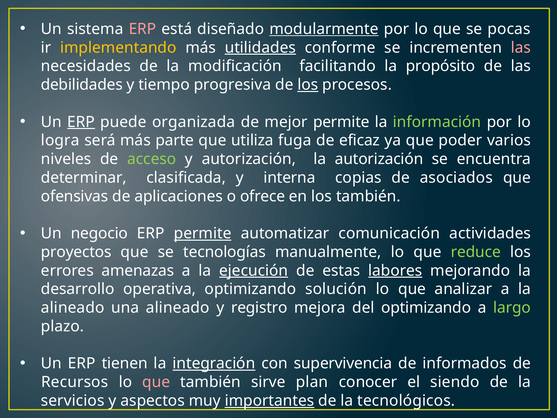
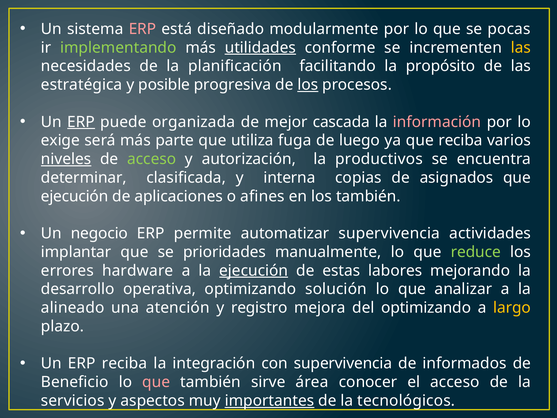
modularmente underline: present -> none
implementando colour: yellow -> light green
las at (521, 48) colour: pink -> yellow
modificación: modificación -> planificación
debilidades: debilidades -> estratégica
tiempo: tiempo -> posible
mejor permite: permite -> cascada
información colour: light green -> pink
logra: logra -> exige
eficaz: eficaz -> luego
que poder: poder -> reciba
niveles underline: none -> present
la autorización: autorización -> productivos
asociados: asociados -> asignados
ofensivas at (75, 196): ofensivas -> ejecución
ofrece: ofrece -> afines
permite at (203, 233) underline: present -> none
automatizar comunicación: comunicación -> supervivencia
proyectos: proyectos -> implantar
tecnologías: tecnologías -> prioridades
amenazas: amenazas -> hardware
labores underline: present -> none
una alineado: alineado -> atención
largo colour: light green -> yellow
ERP tienen: tienen -> reciba
integración underline: present -> none
Recursos: Recursos -> Beneficio
plan: plan -> área
el siendo: siendo -> acceso
